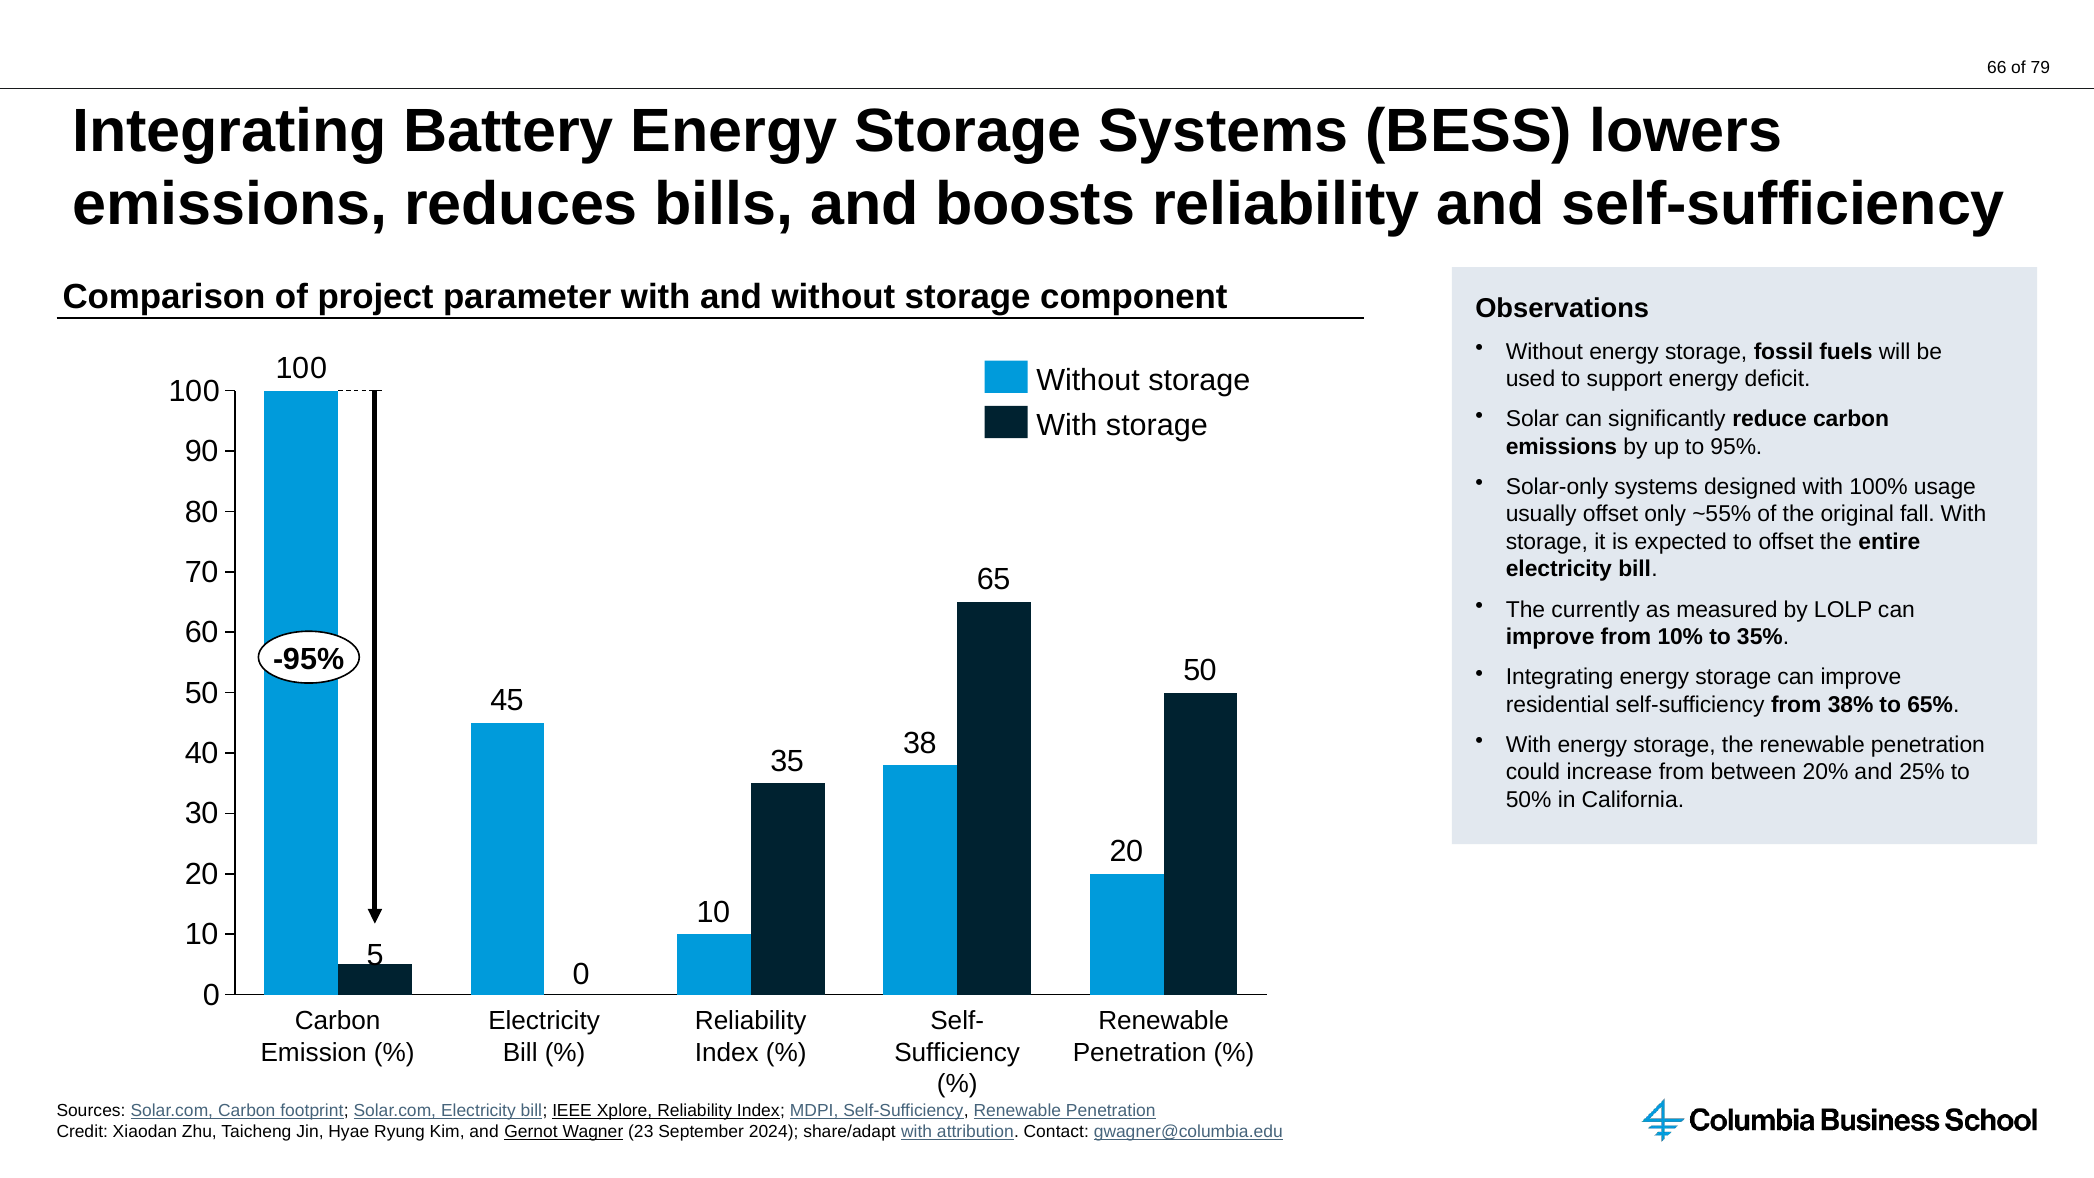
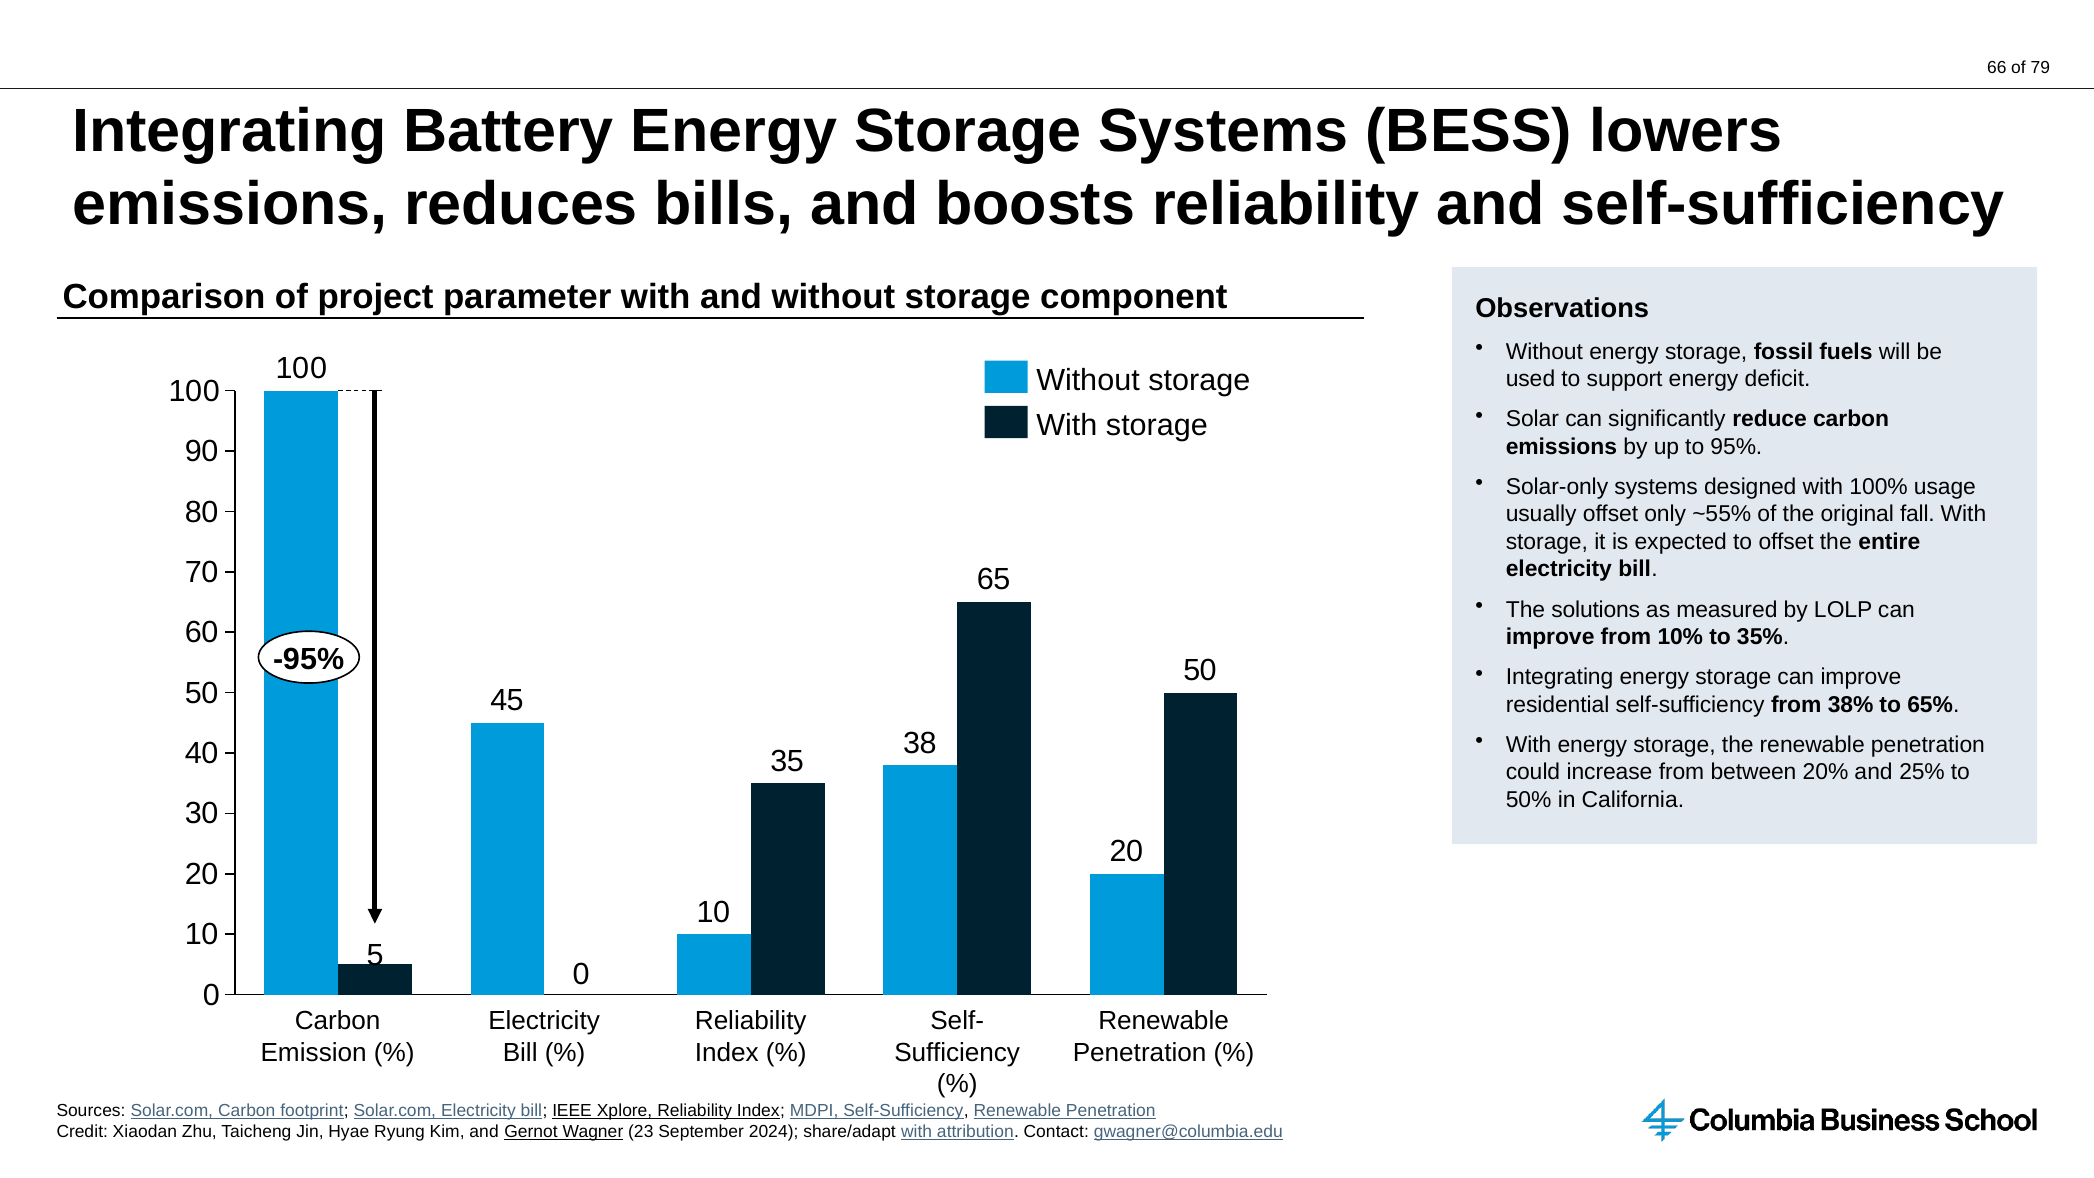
currently: currently -> solutions
